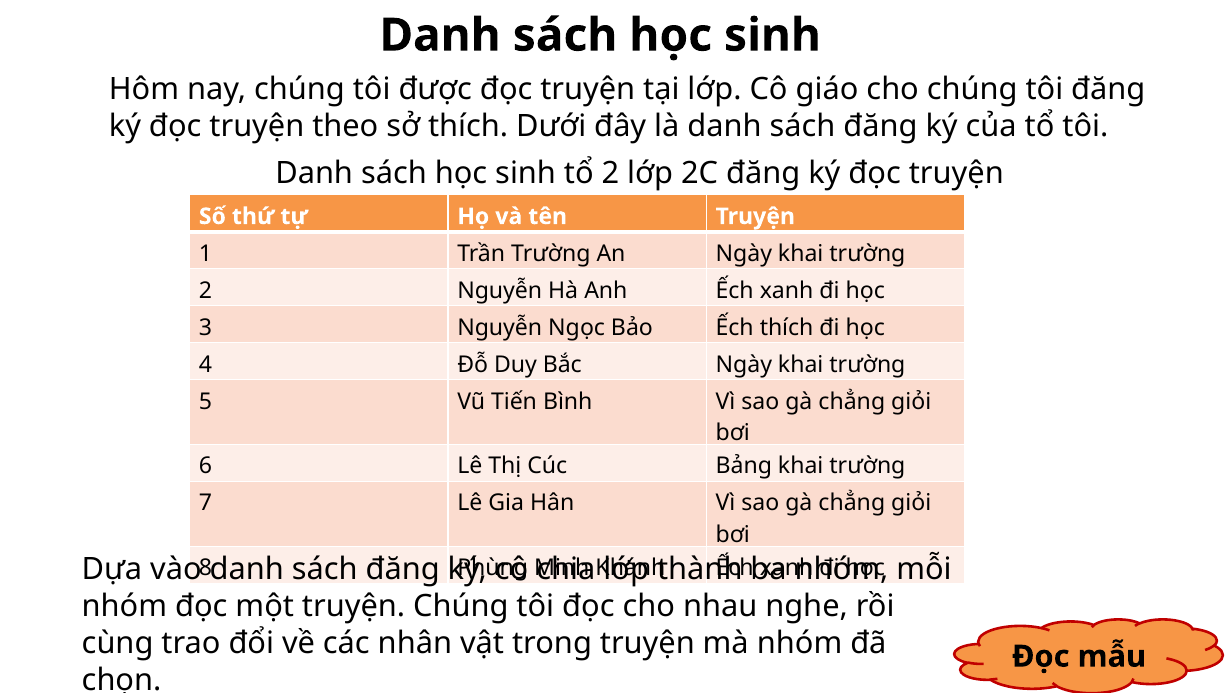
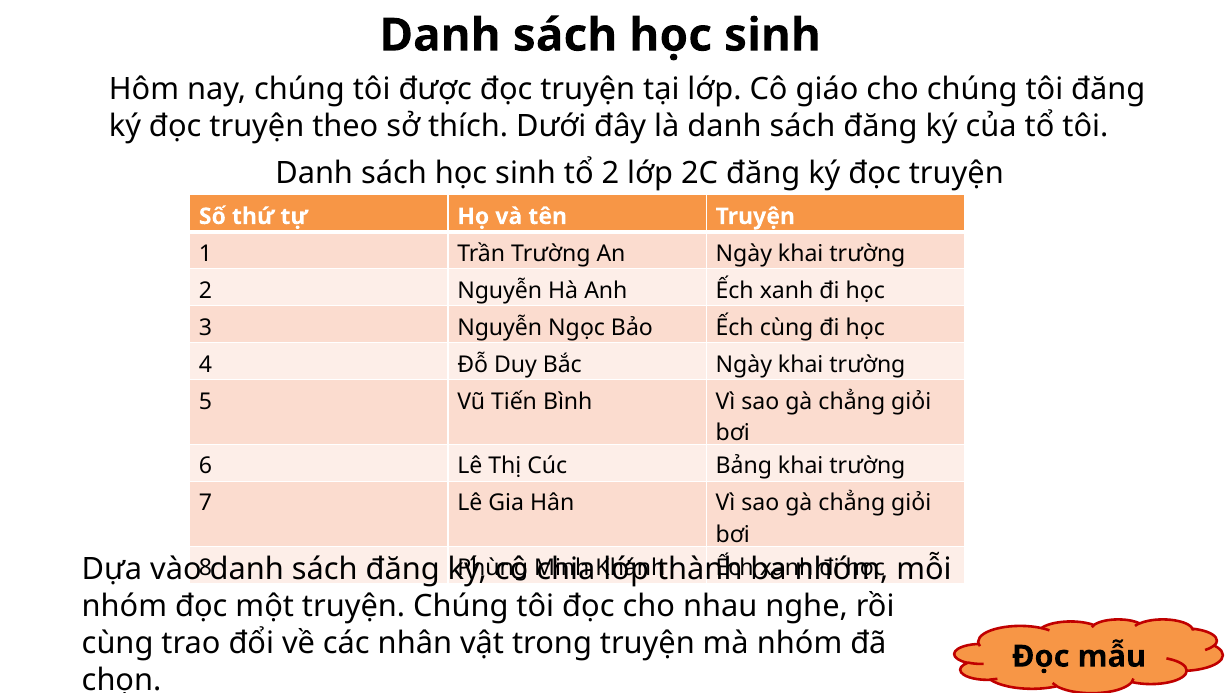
Ếch thích: thích -> cùng
